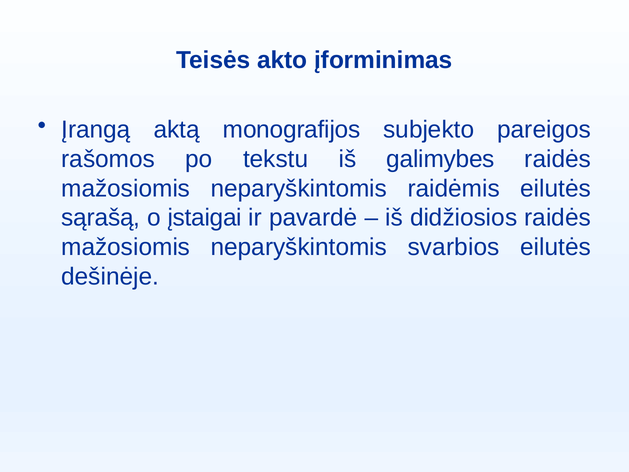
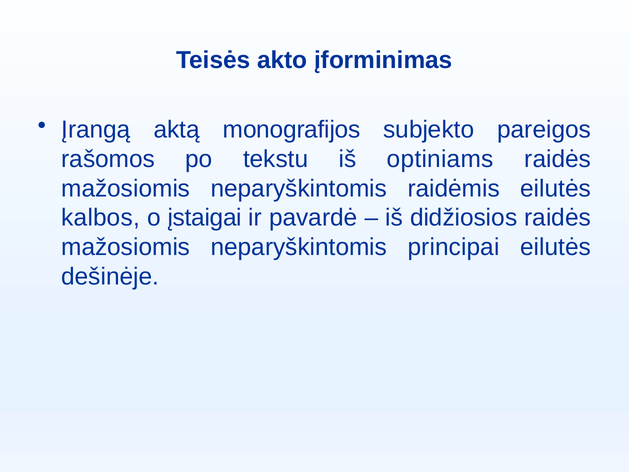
galimybes: galimybes -> optiniams
sąrašą: sąrašą -> kalbos
svarbios: svarbios -> principai
